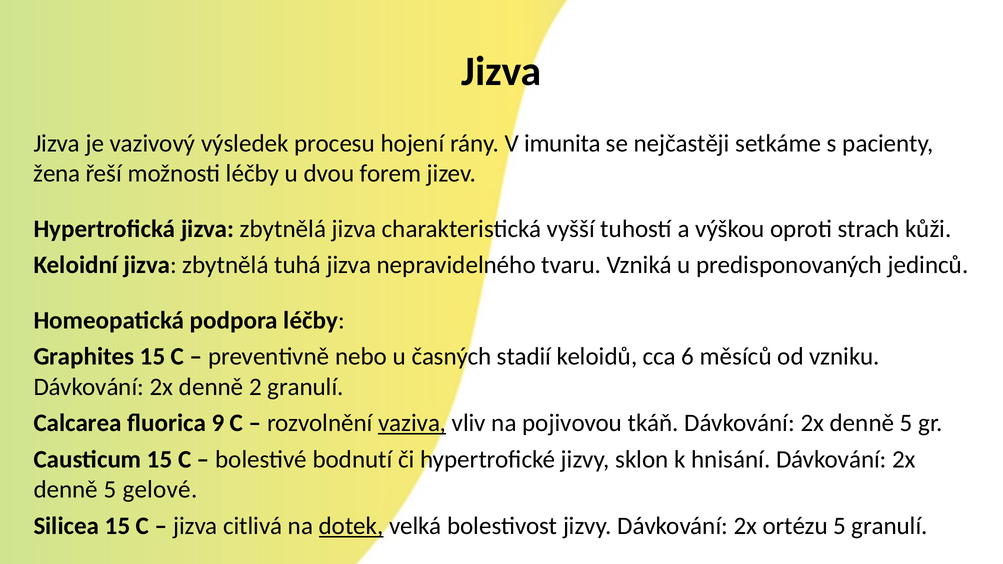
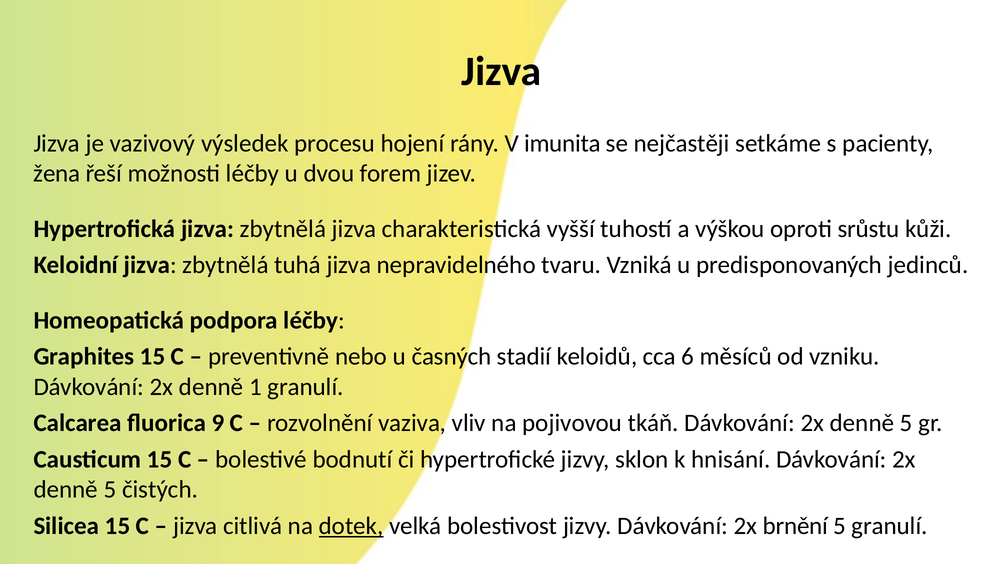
strach: strach -> srůstu
2: 2 -> 1
vaziva underline: present -> none
gelové: gelové -> čistých
ortézu: ortézu -> brnění
